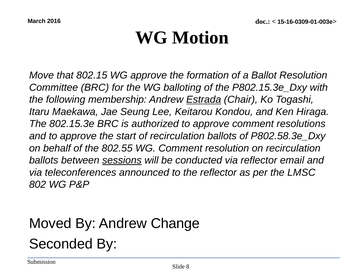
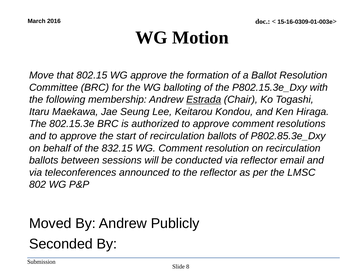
P802.58.3e_Dxy: P802.58.3e_Dxy -> P802.85.3e_Dxy
802.55: 802.55 -> 832.15
sessions underline: present -> none
Change: Change -> Publicly
